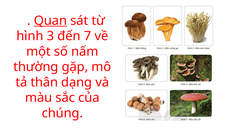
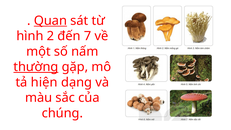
3: 3 -> 2
thường underline: none -> present
thân: thân -> hiện
